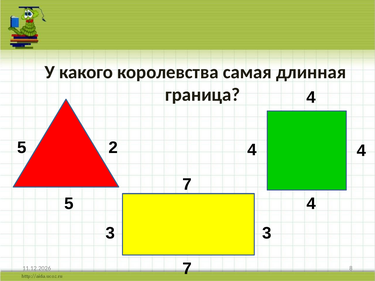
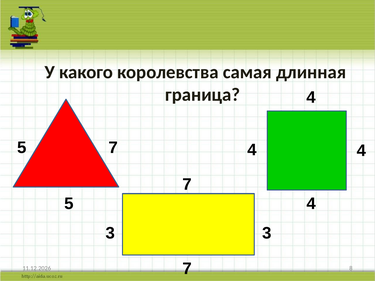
5 2: 2 -> 7
